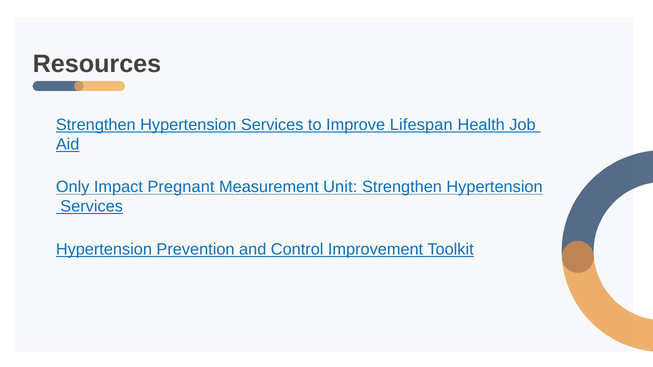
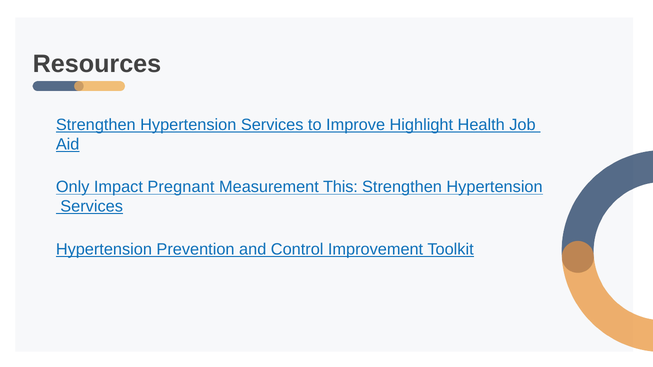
Lifespan: Lifespan -> Highlight
Unit: Unit -> This
